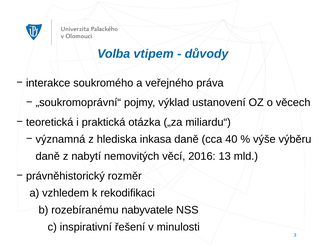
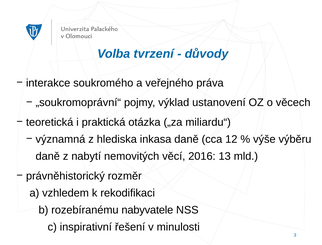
vtipem: vtipem -> tvrzení
40: 40 -> 12
